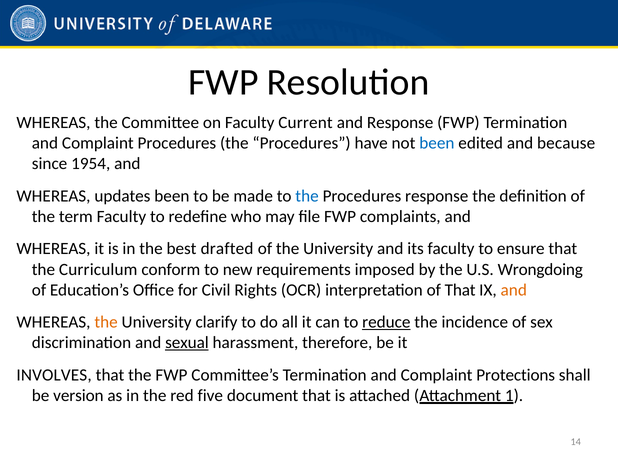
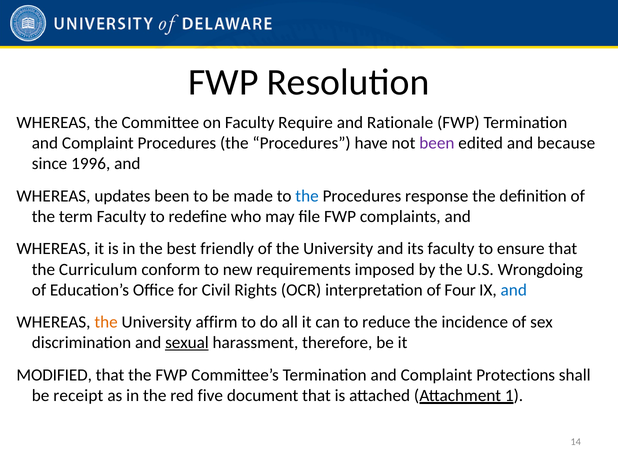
Current: Current -> Require
and Response: Response -> Rationale
been at (437, 143) colour: blue -> purple
1954: 1954 -> 1996
drafted: drafted -> friendly
of That: That -> Four
and at (514, 290) colour: orange -> blue
clarify: clarify -> affirm
reduce underline: present -> none
INVOLVES: INVOLVES -> MODIFIED
version: version -> receipt
